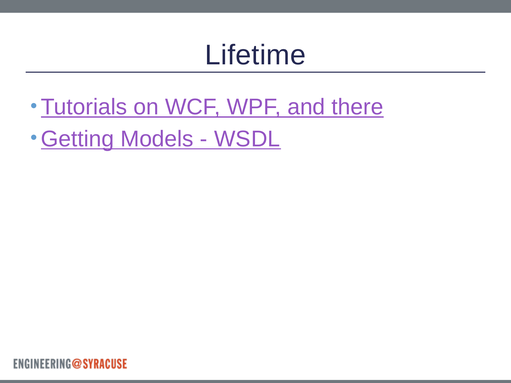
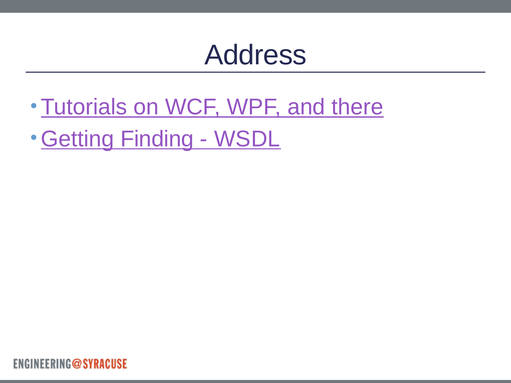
Lifetime: Lifetime -> Address
Models: Models -> Finding
